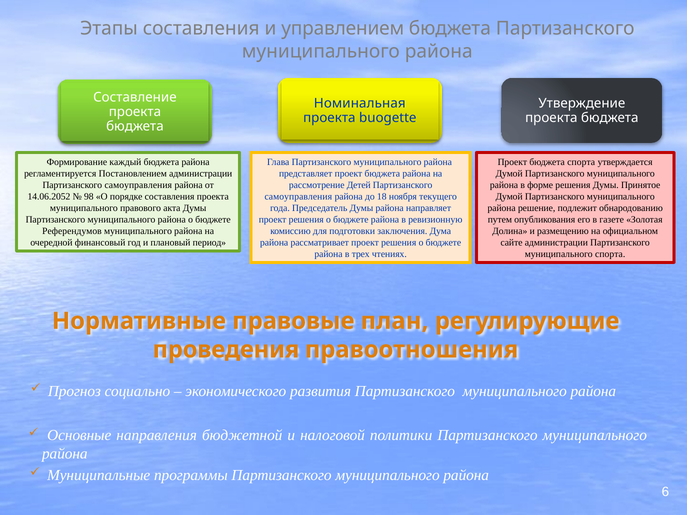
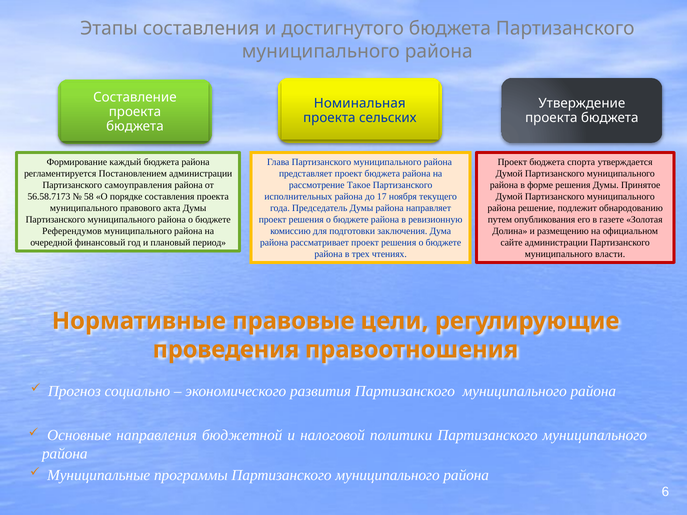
управлением: управлением -> достигнутого
buogette: buogette -> сельских
Детей: Детей -> Такое
14.06.2052: 14.06.2052 -> 56.58.7173
98: 98 -> 58
самоуправления at (298, 197): самоуправления -> исполнительных
18: 18 -> 17
муниципального спорта: спорта -> власти
план: план -> цели
